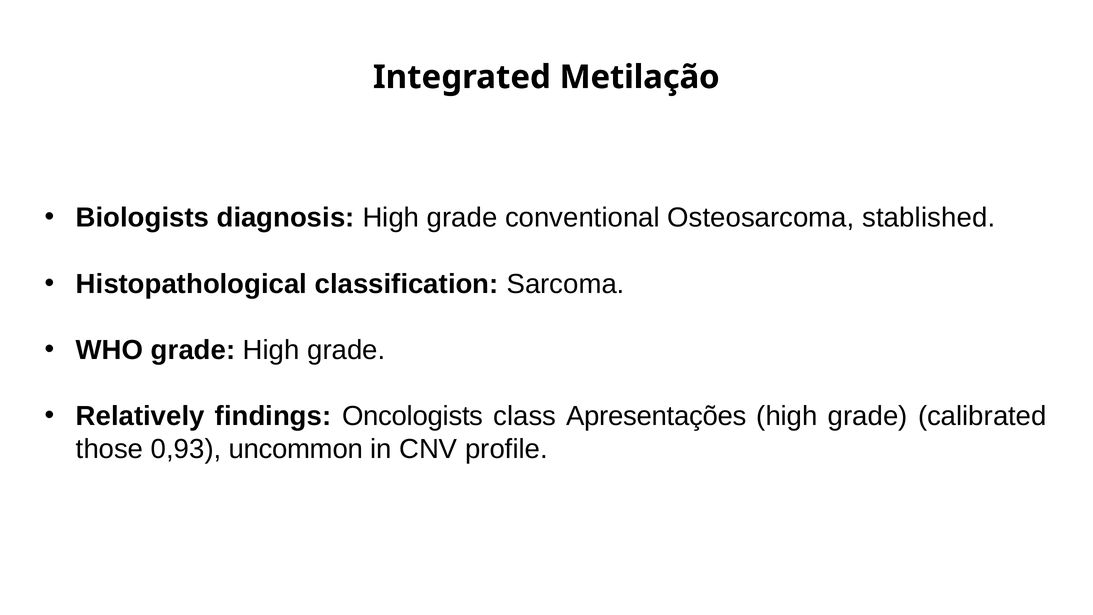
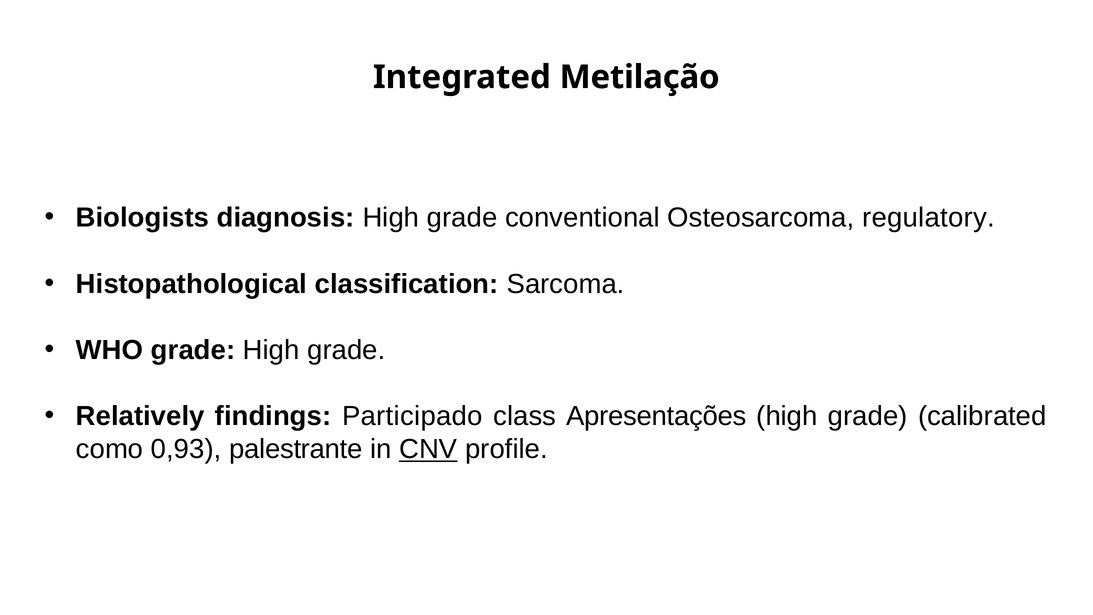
stablished: stablished -> regulatory
Oncologists: Oncologists -> Participado
those: those -> como
uncommon: uncommon -> palestrante
CNV underline: none -> present
